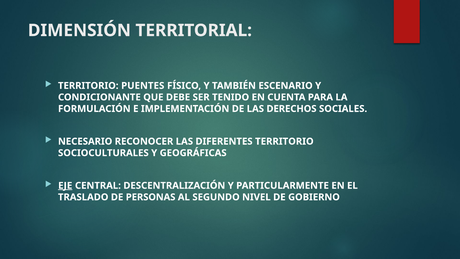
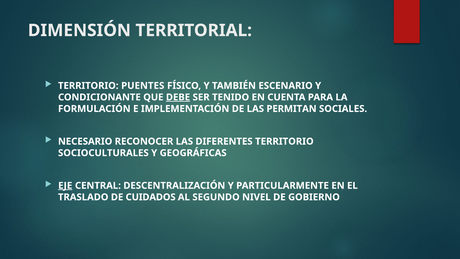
DEBE underline: none -> present
DERECHOS: DERECHOS -> PERMITAN
PERSONAS: PERSONAS -> CUIDADOS
